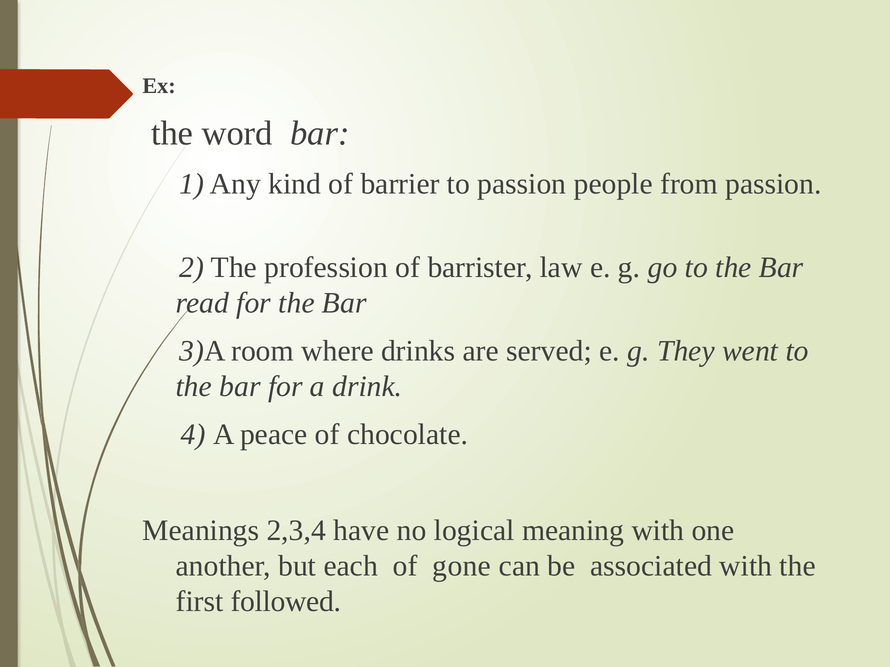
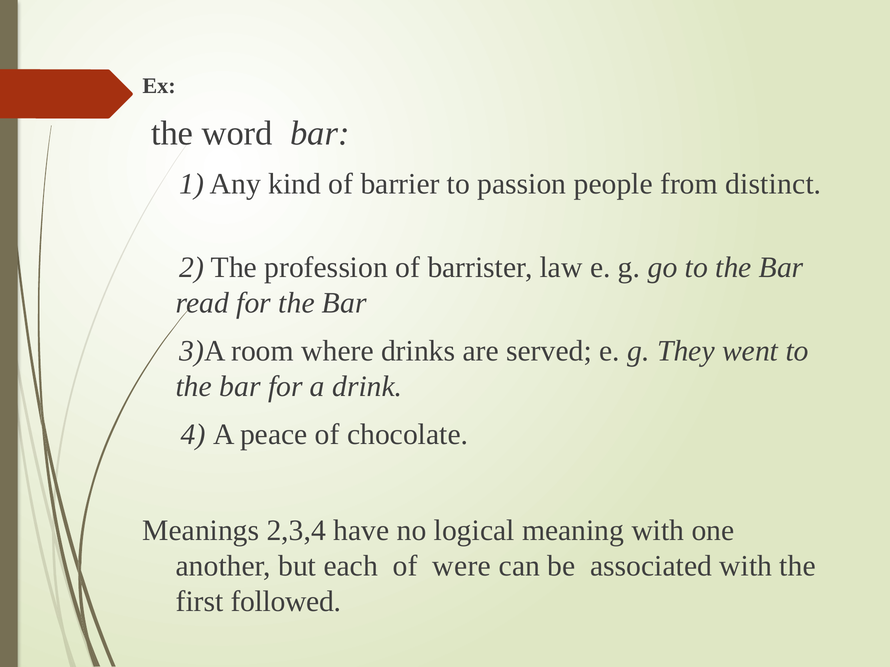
from passion: passion -> distinct
gone: gone -> were
